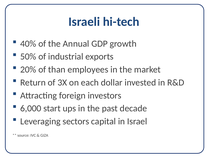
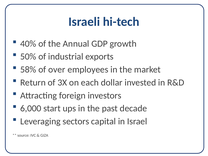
20%: 20% -> 58%
than: than -> over
